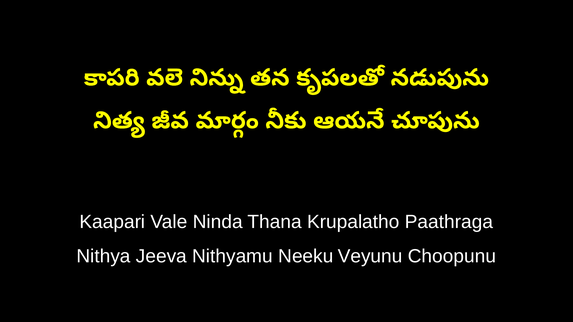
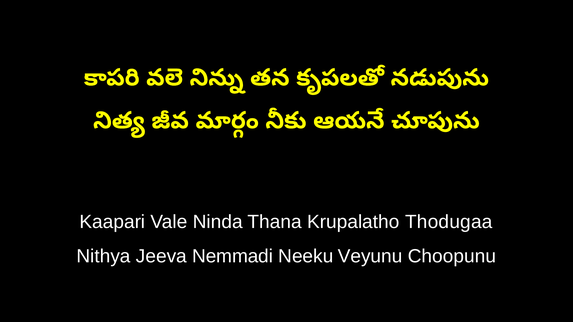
Paathraga: Paathraga -> Thodugaa
Nithyamu: Nithyamu -> Nemmadi
